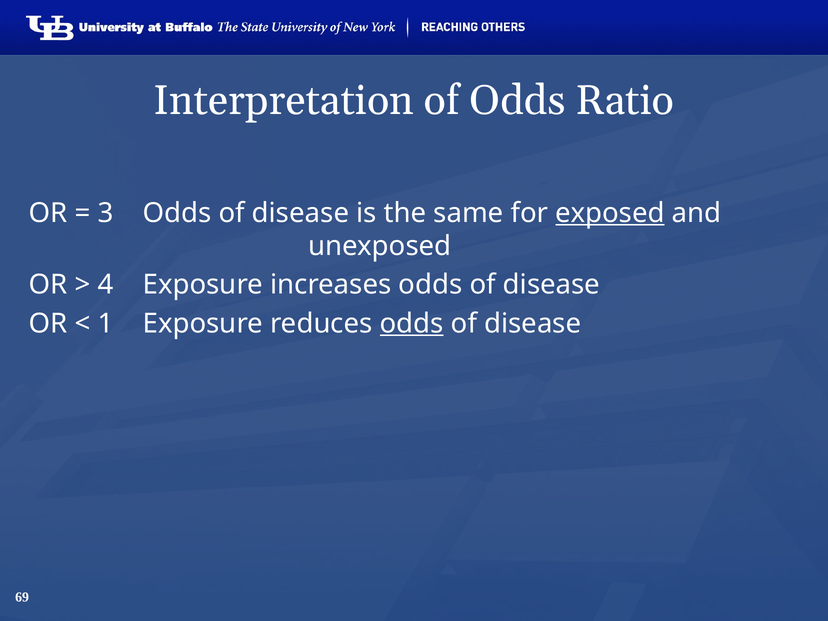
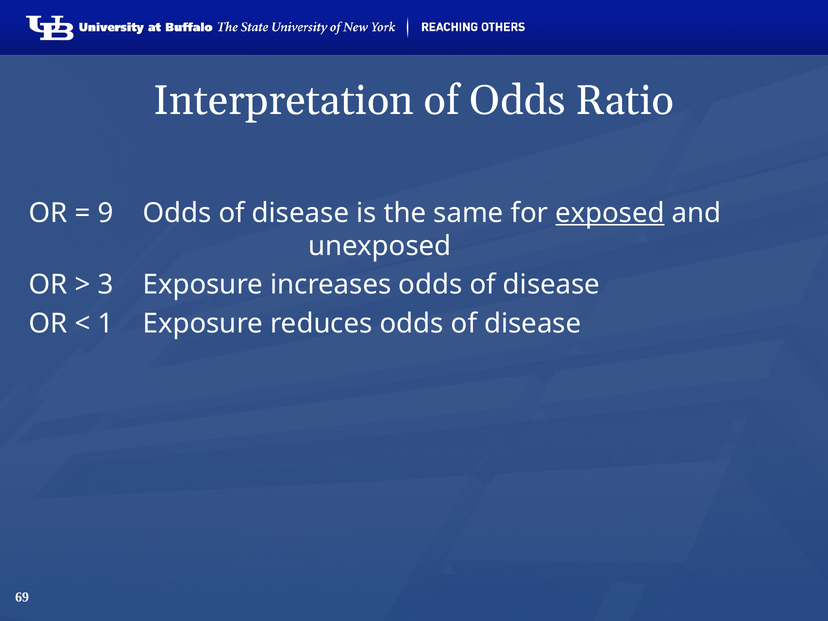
3: 3 -> 9
4: 4 -> 3
odds at (412, 323) underline: present -> none
